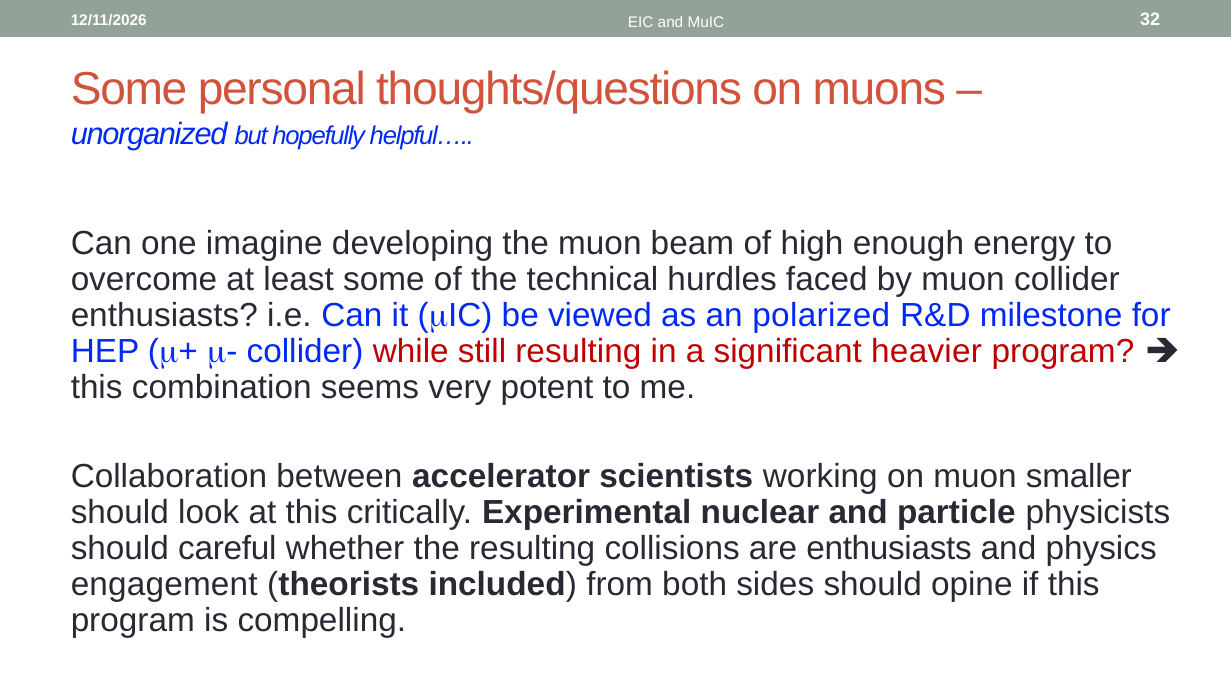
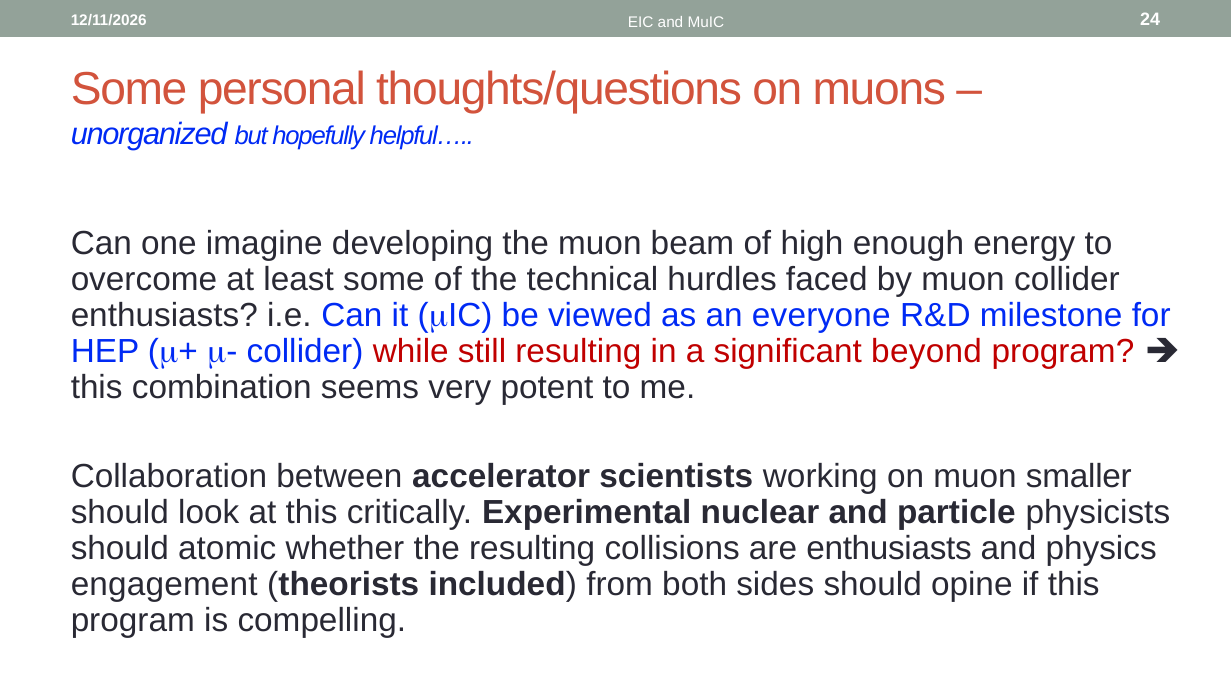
32: 32 -> 24
polarized: polarized -> everyone
heavier: heavier -> beyond
careful: careful -> atomic
